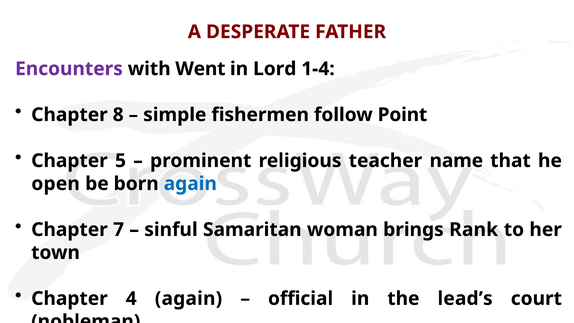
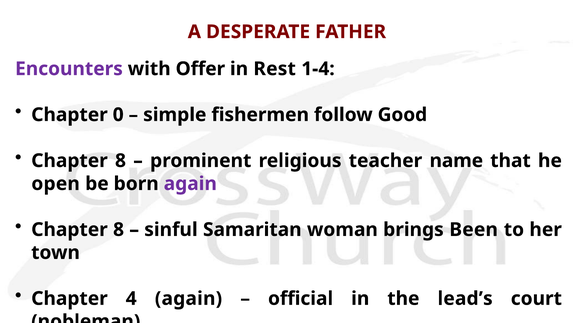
Went: Went -> Offer
Lord: Lord -> Rest
8: 8 -> 0
Point: Point -> Good
5 at (120, 161): 5 -> 8
again at (190, 184) colour: blue -> purple
7 at (119, 230): 7 -> 8
Rank: Rank -> Been
